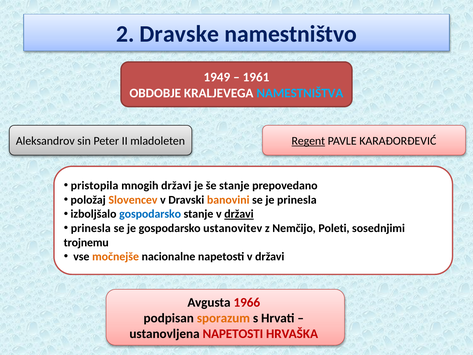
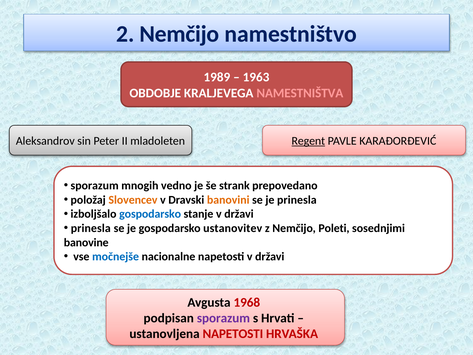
2 Dravske: Dravske -> Nemčijo
1949: 1949 -> 1989
1961: 1961 -> 1963
NAMESTNIŠTVA colour: light blue -> pink
pristopila at (95, 186): pristopila -> sporazum
mnogih državi: državi -> vedno
še stanje: stanje -> strank
državi at (239, 214) underline: present -> none
trojnemu: trojnemu -> banovine
močnejše colour: orange -> blue
1966: 1966 -> 1968
sporazum at (223, 318) colour: orange -> purple
